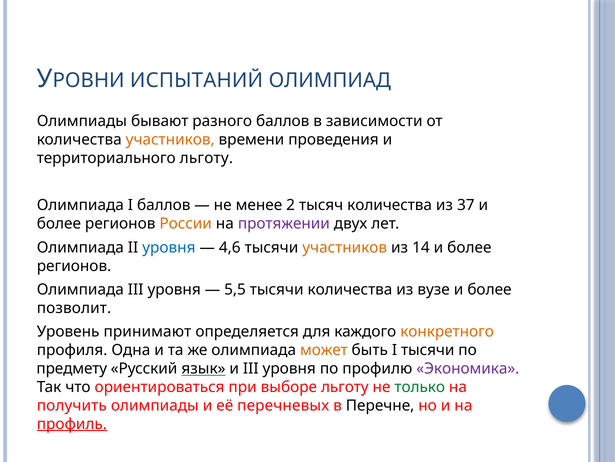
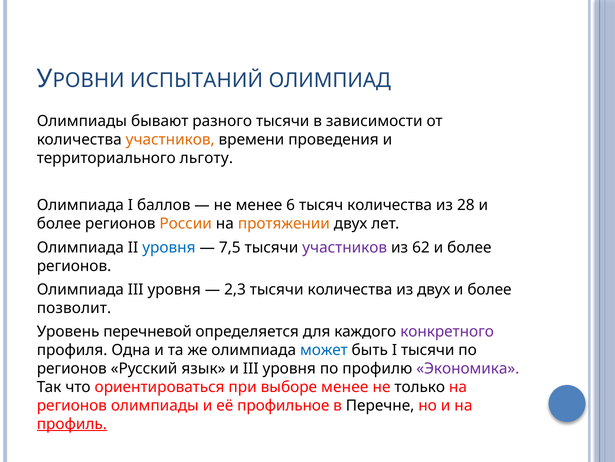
разного баллов: баллов -> тысячи
2: 2 -> 6
37: 37 -> 28
протяжении colour: purple -> orange
4,6: 4,6 -> 7,5
участников at (345, 247) colour: orange -> purple
14: 14 -> 62
5,5: 5,5 -> 2,3
из вузе: вузе -> двух
принимают: принимают -> перечневой
конкретного colour: orange -> purple
может colour: orange -> blue
предмету at (72, 368): предмету -> регионов
язык underline: present -> none
выборе льготу: льготу -> менее
только colour: green -> black
получить at (72, 405): получить -> регионов
перечневых: перечневых -> профильное
